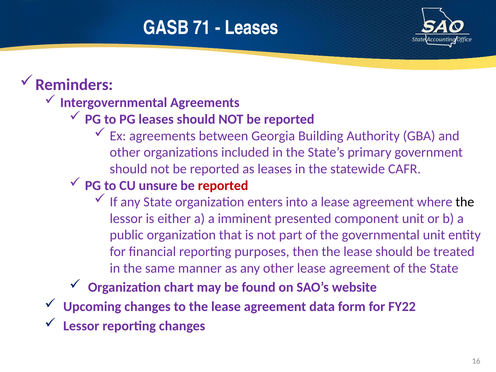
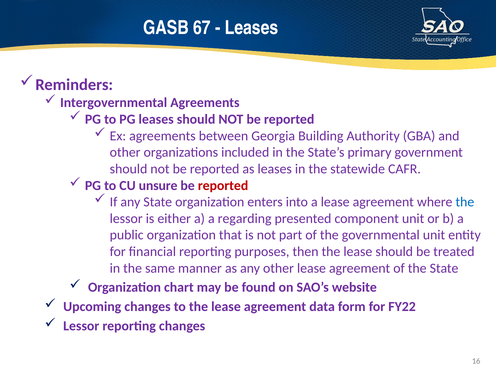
71: 71 -> 67
the at (465, 202) colour: black -> blue
imminent: imminent -> regarding
